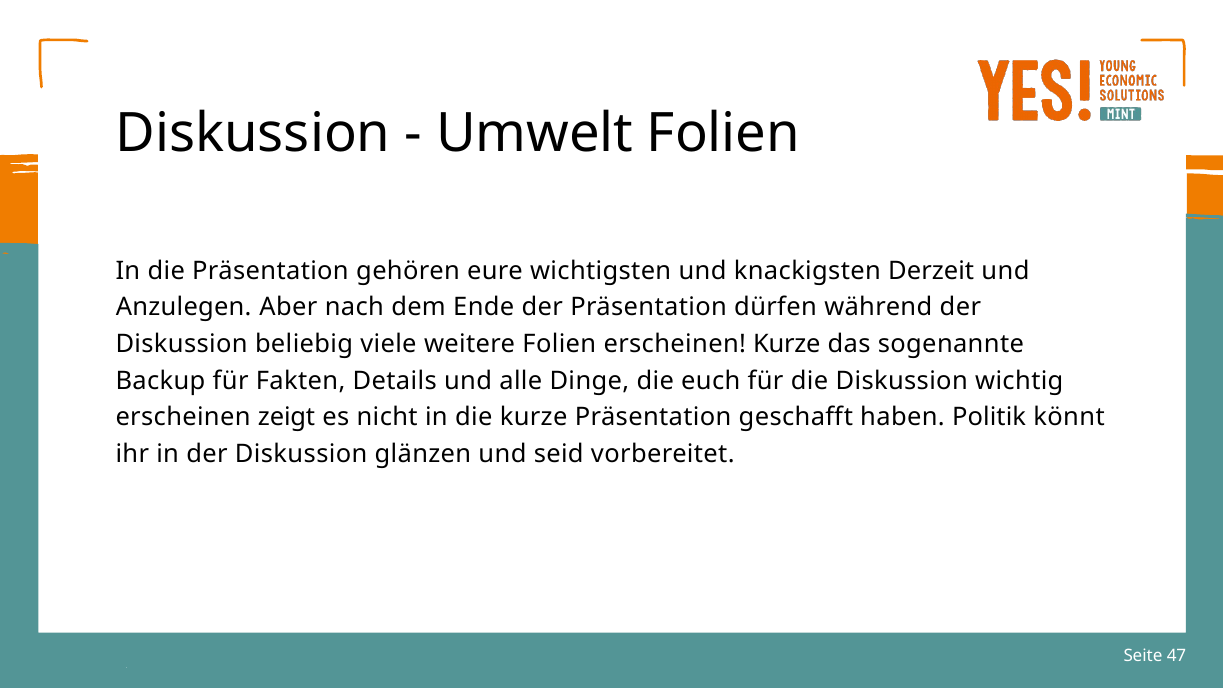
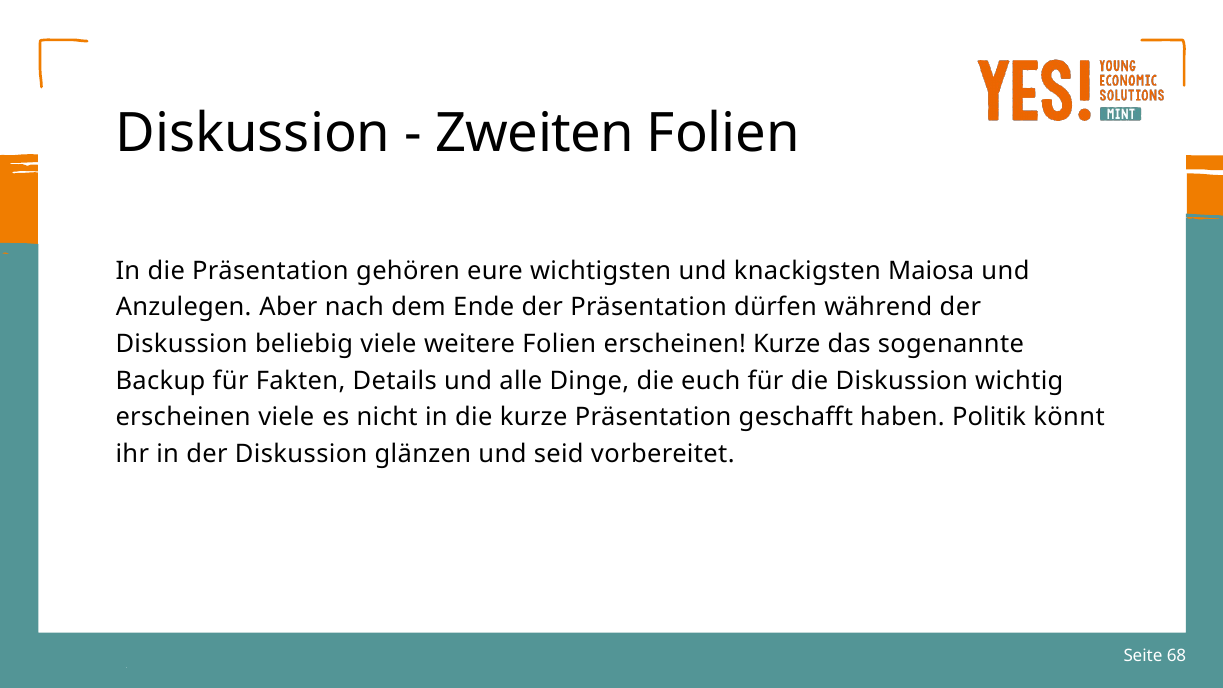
Umwelt: Umwelt -> Zweiten
Derzeit: Derzeit -> Maiosa
erscheinen zeigt: zeigt -> viele
47: 47 -> 68
